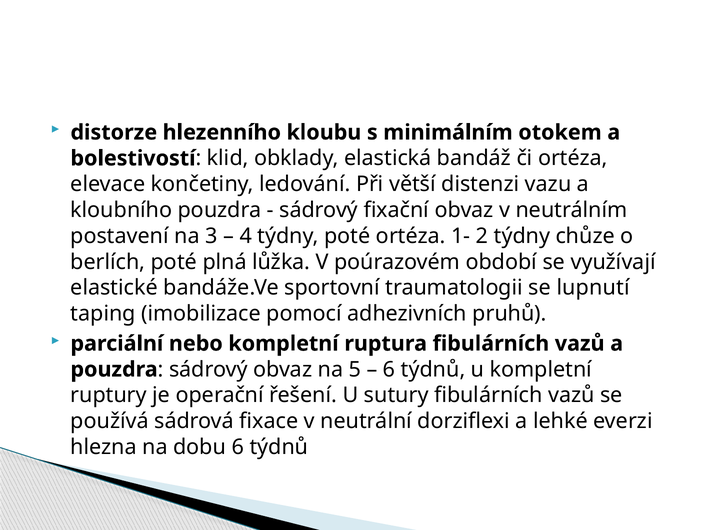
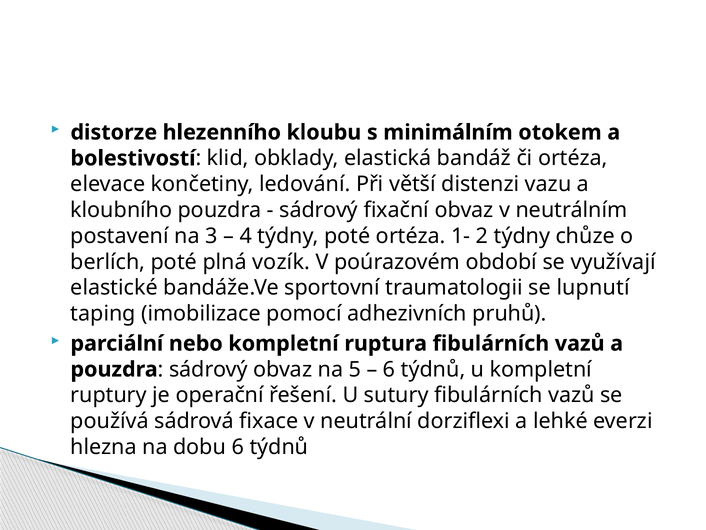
lůžka: lůžka -> vozík
